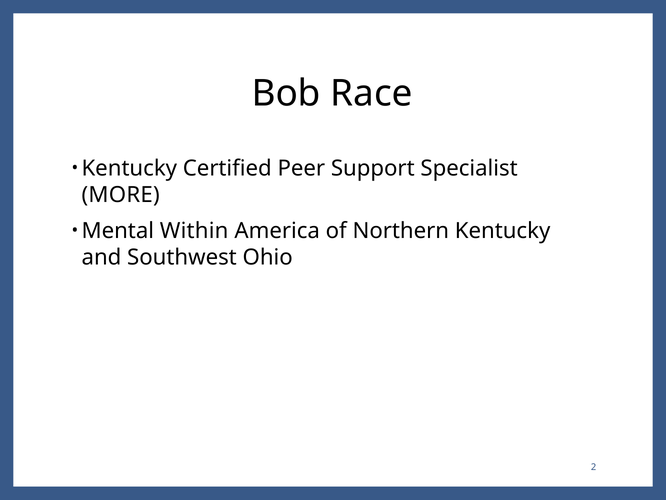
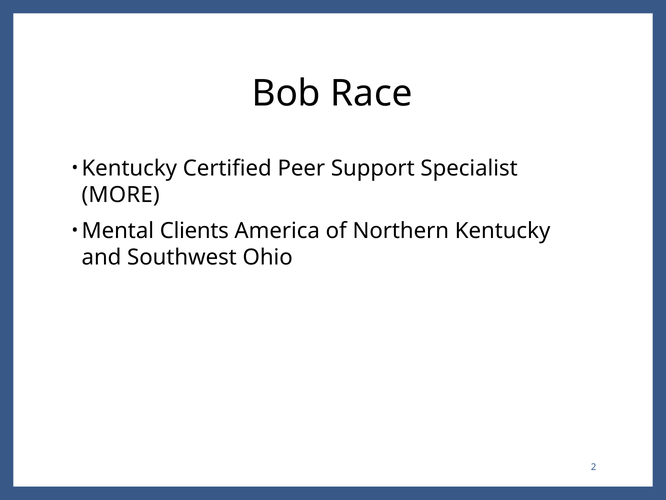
Within: Within -> Clients
